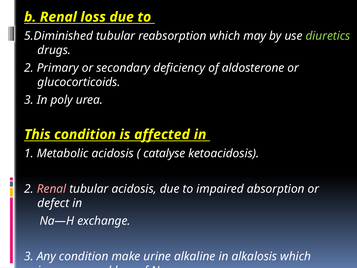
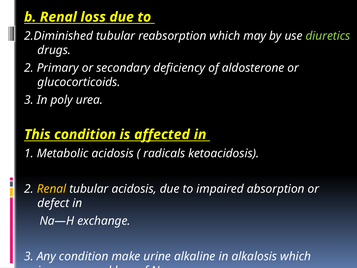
5.Diminished: 5.Diminished -> 2.Diminished
catalyse: catalyse -> radicals
Renal at (51, 189) colour: pink -> yellow
